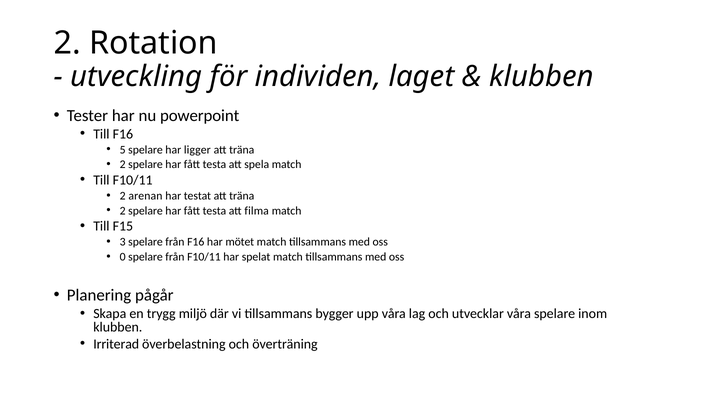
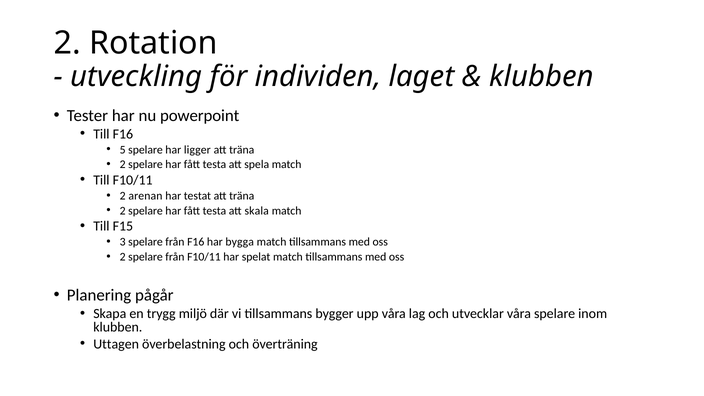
filma: filma -> skala
mötet: mötet -> bygga
0 at (123, 257): 0 -> 2
Irriterad: Irriterad -> Uttagen
